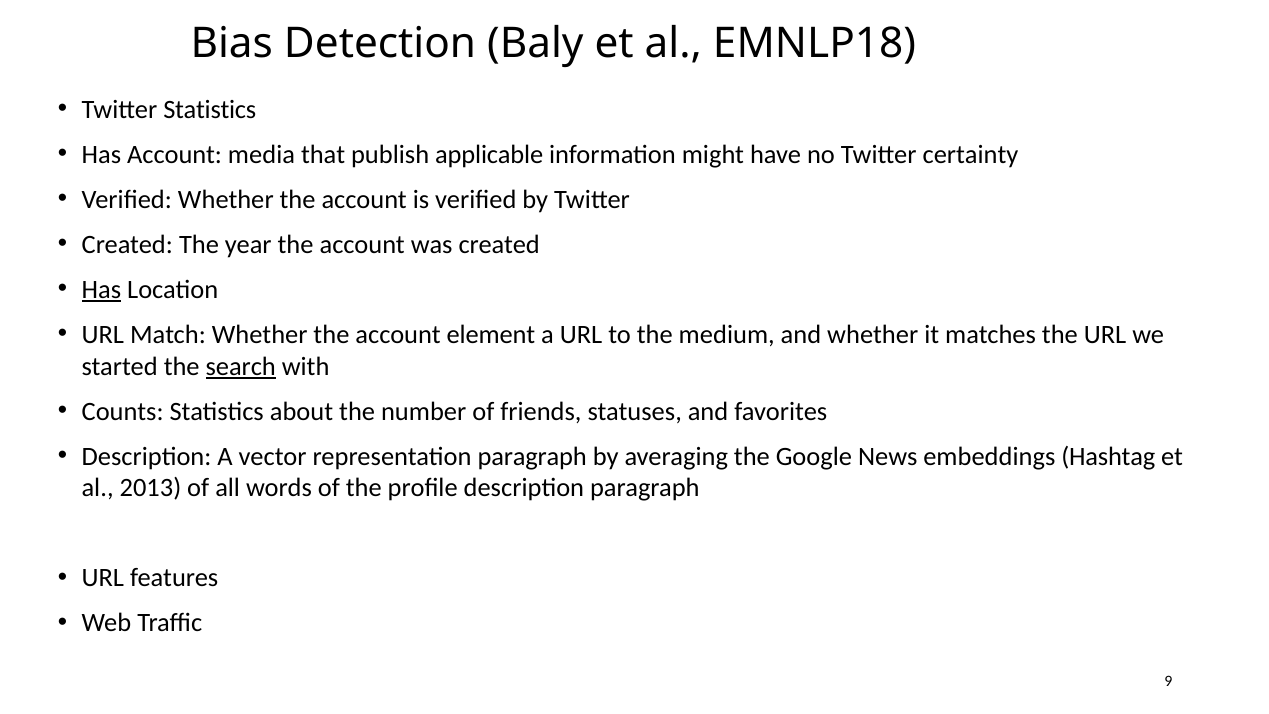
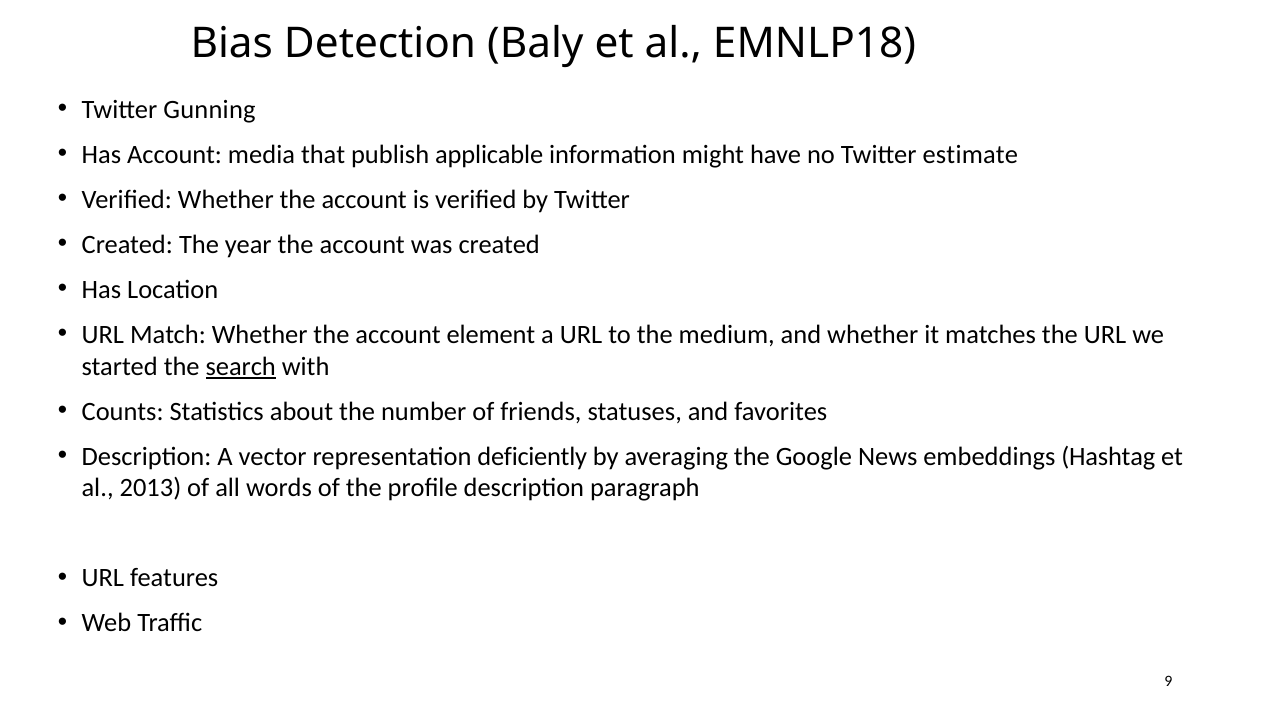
Twitter Statistics: Statistics -> Gunning
certainty: certainty -> estimate
Has at (101, 290) underline: present -> none
representation paragraph: paragraph -> deficiently
